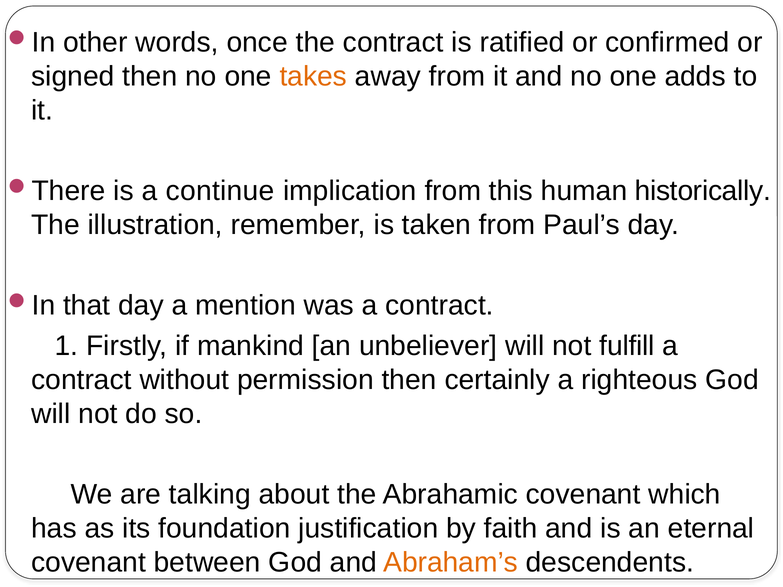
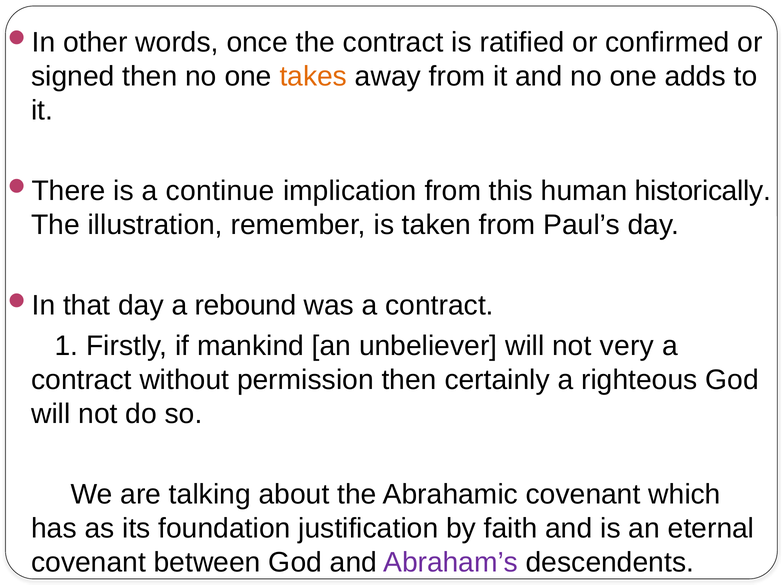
mention: mention -> rebound
fulfill: fulfill -> very
Abraham’s colour: orange -> purple
